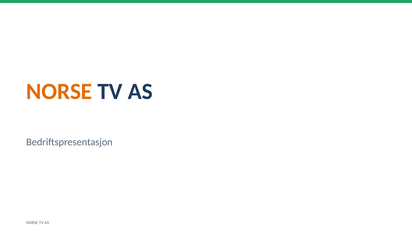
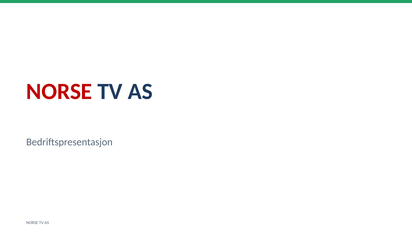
NORSE at (59, 91) colour: orange -> red
